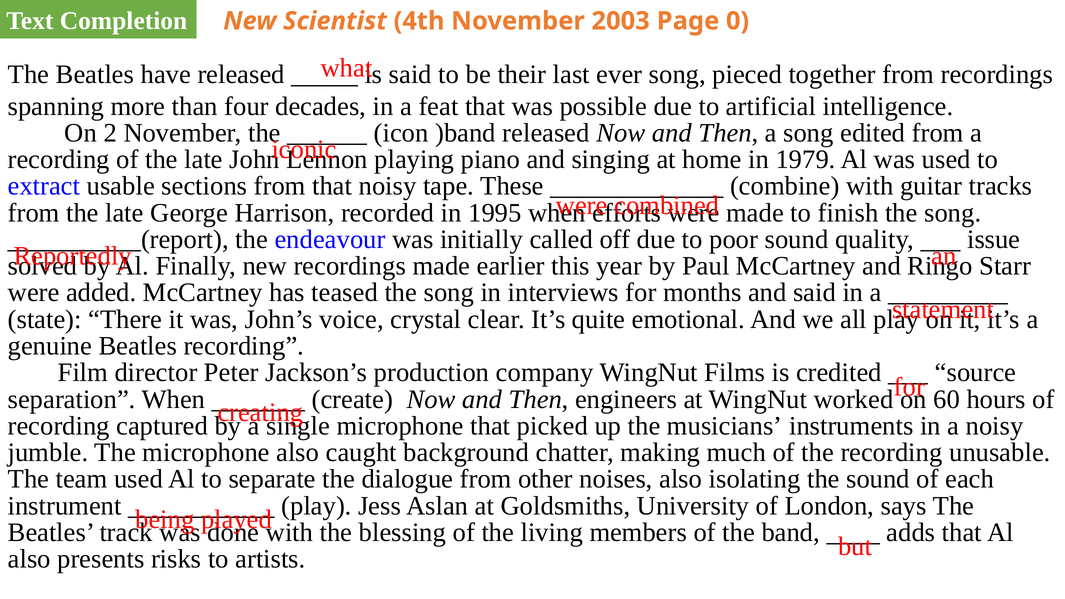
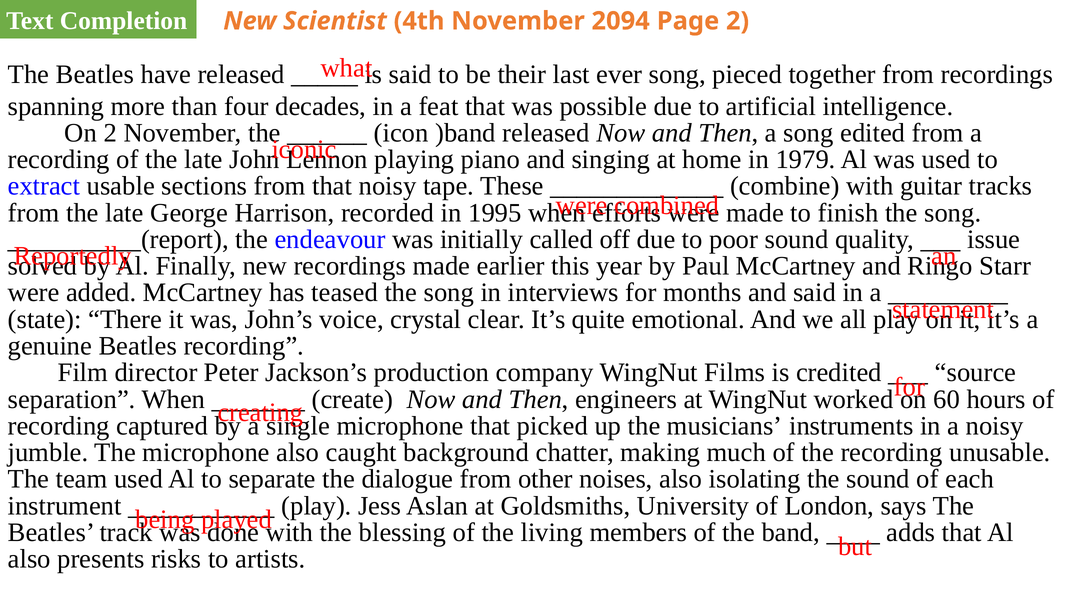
2003: 2003 -> 2094
Page 0: 0 -> 2
